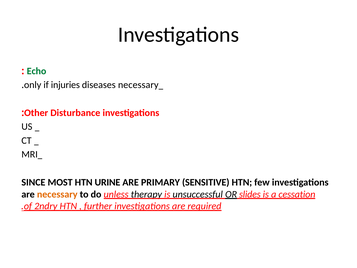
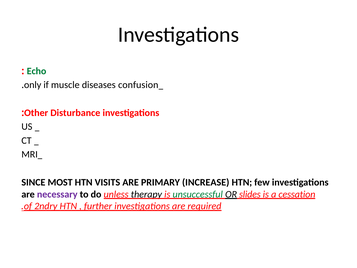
injuries: injuries -> muscle
diseases necessary: necessary -> confusion
URINE: URINE -> VISITS
SENSITIVE: SENSITIVE -> INCREASE
necessary at (57, 194) colour: orange -> purple
unsuccessful colour: black -> green
